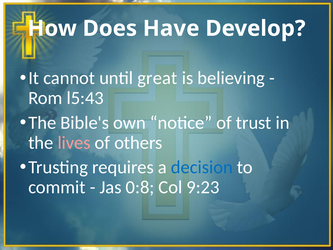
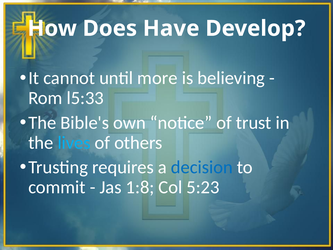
great: great -> more
l5:43: l5:43 -> l5:33
lives colour: pink -> light blue
0:8: 0:8 -> 1:8
9:23: 9:23 -> 5:23
